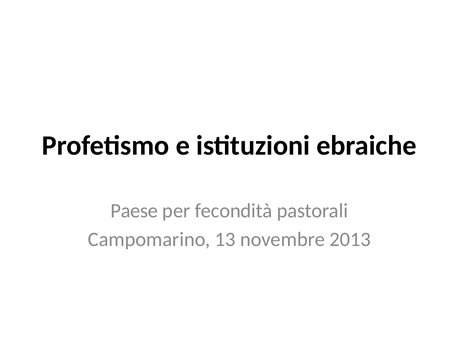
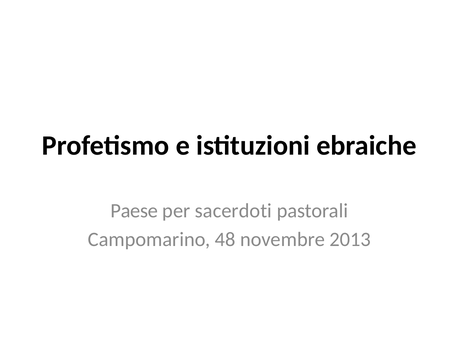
fecondità: fecondità -> sacerdoti
13: 13 -> 48
